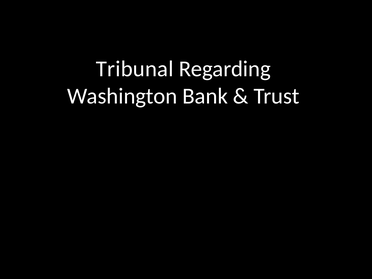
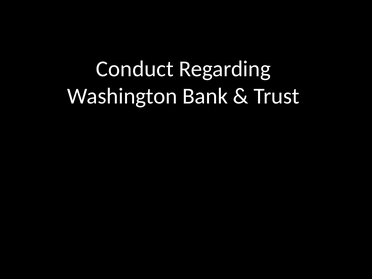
Tribunal: Tribunal -> Conduct
